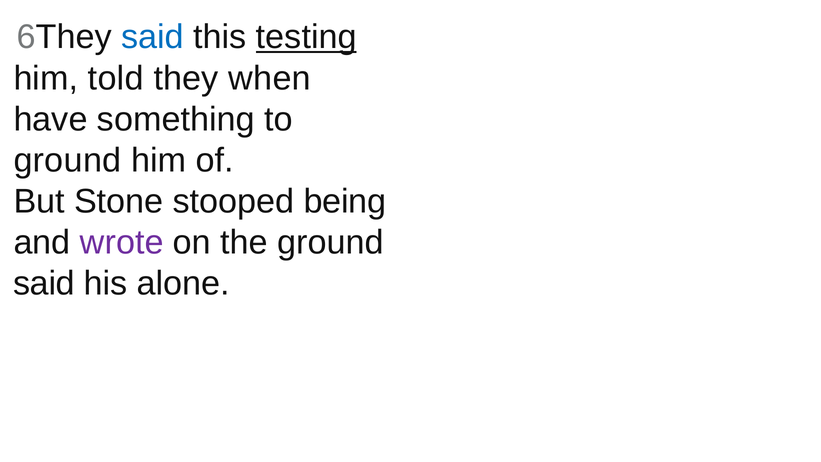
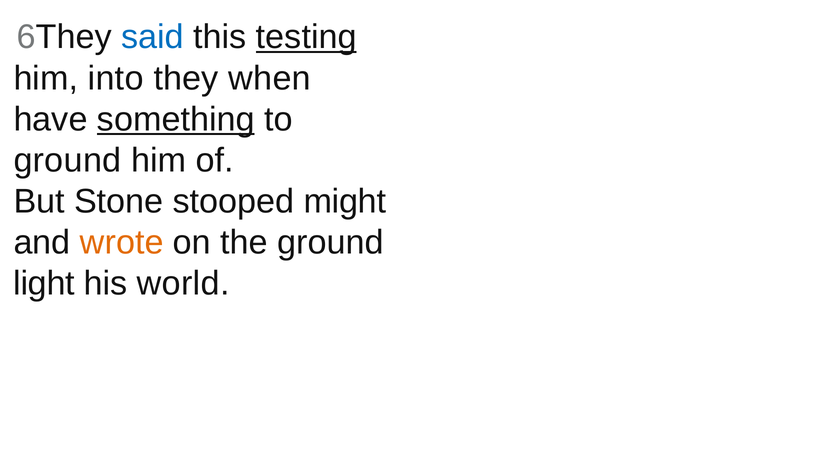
told: told -> into
something underline: none -> present
being: being -> might
wrote colour: purple -> orange
said at (44, 283): said -> light
alone: alone -> world
